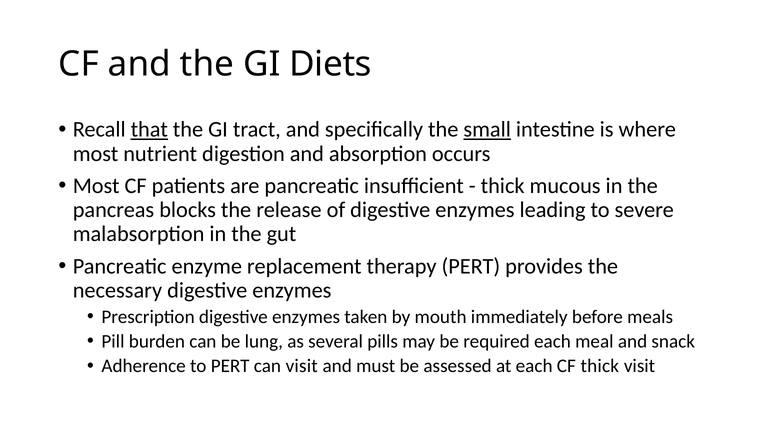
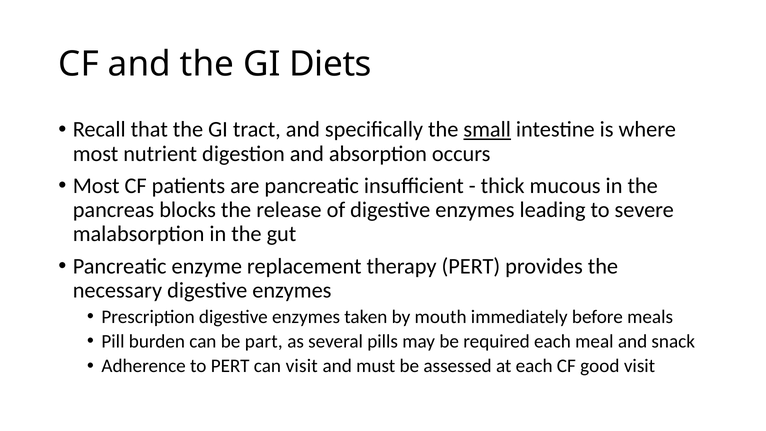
that underline: present -> none
lung: lung -> part
CF thick: thick -> good
